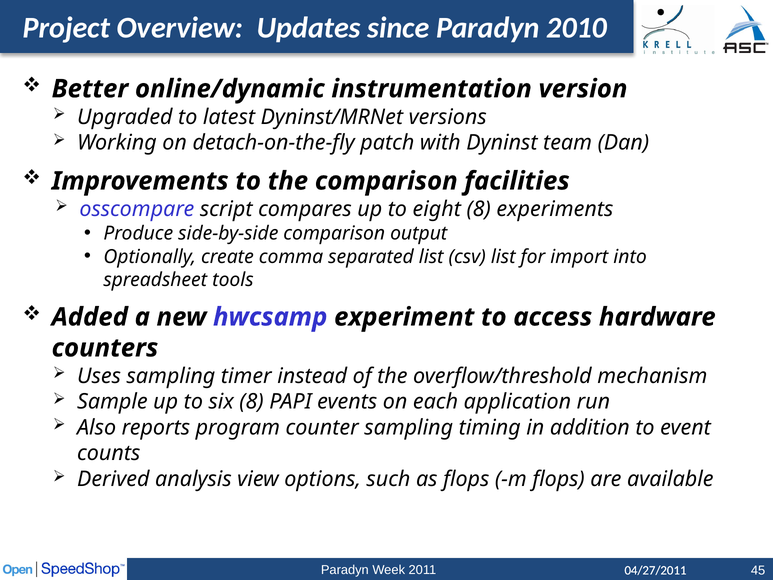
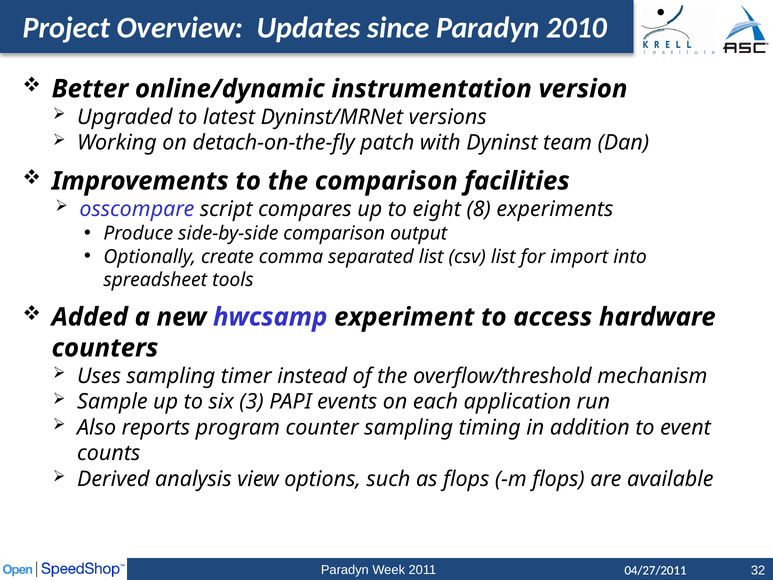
six 8: 8 -> 3
45: 45 -> 32
